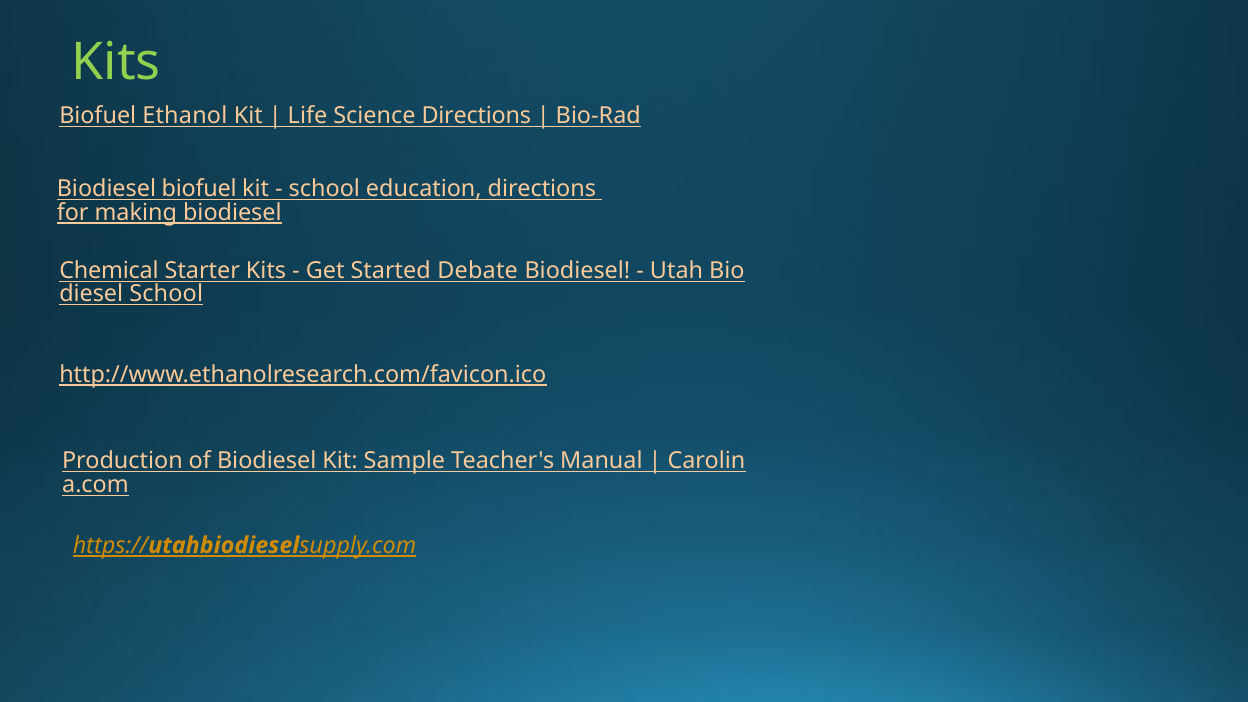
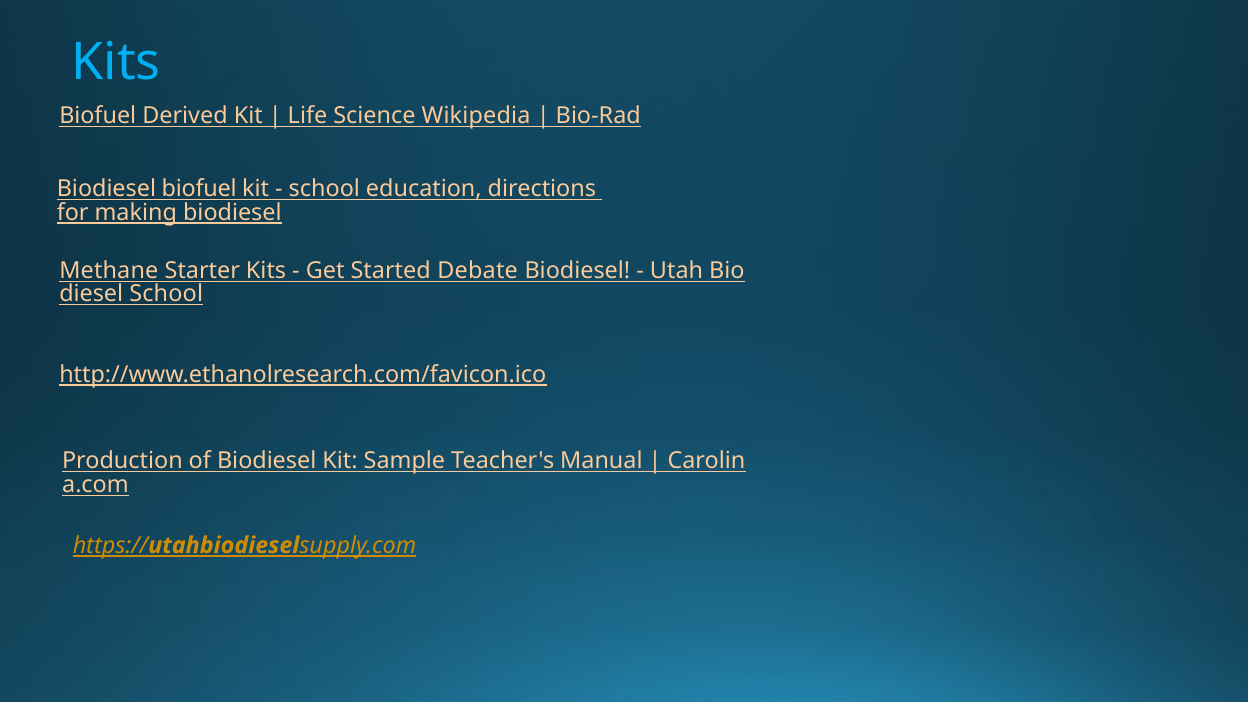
Kits at (116, 62) colour: light green -> light blue
Ethanol: Ethanol -> Derived
Science Directions: Directions -> Wikipedia
Chemical: Chemical -> Methane
